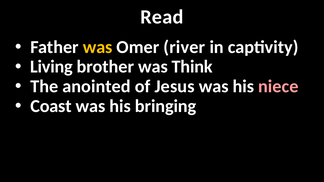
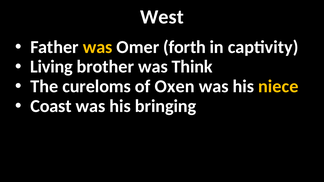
Read: Read -> West
river: river -> forth
anointed: anointed -> cureloms
Jesus: Jesus -> Oxen
niece colour: pink -> yellow
